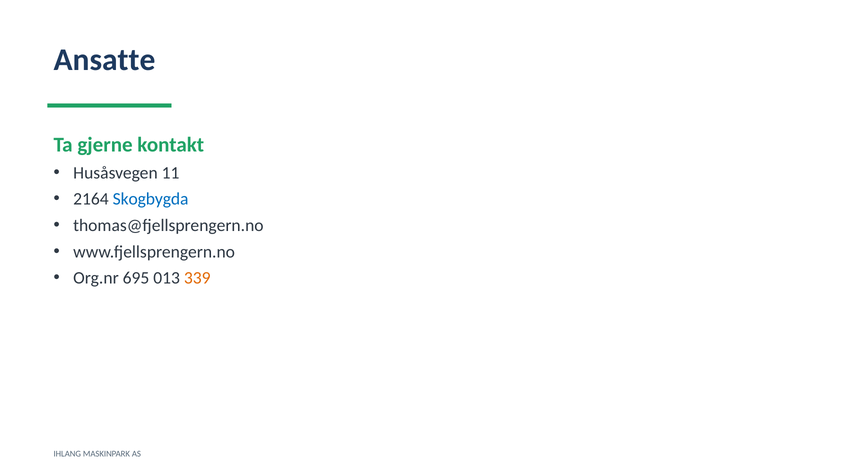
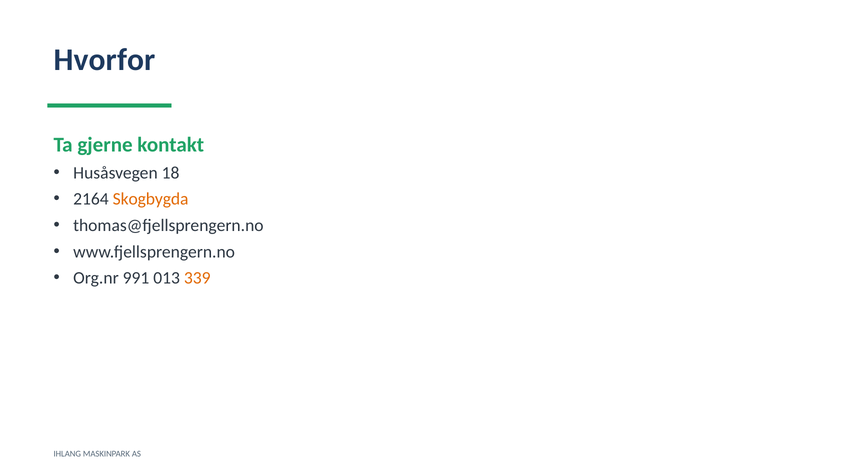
Ansatte: Ansatte -> Hvorfor
11: 11 -> 18
Skogbygda colour: blue -> orange
695: 695 -> 991
